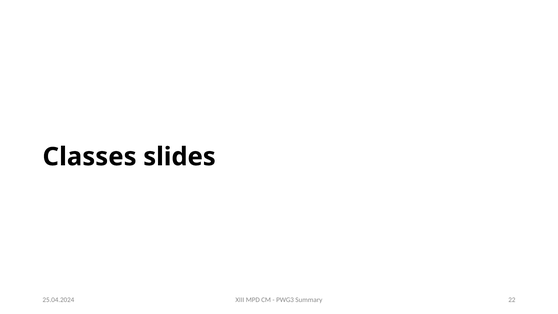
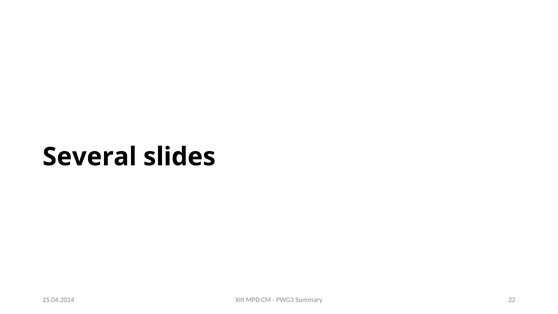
Classes: Classes -> Several
